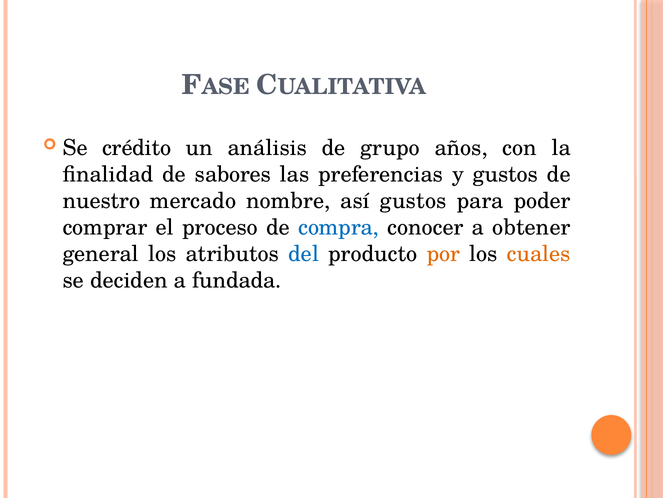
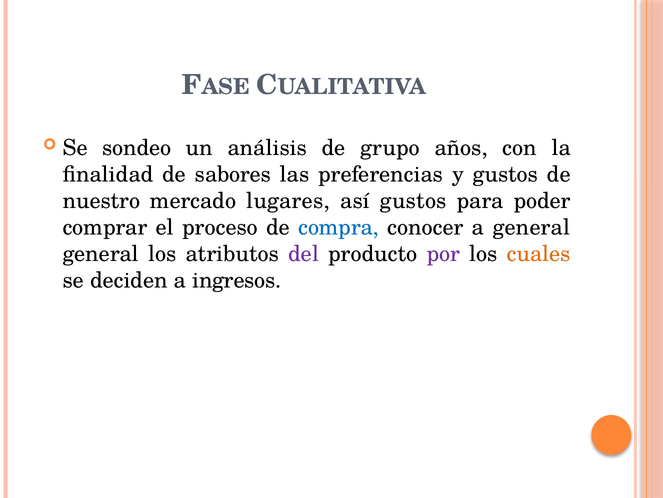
crédito: crédito -> sondeo
nombre: nombre -> lugares
a obtener: obtener -> general
del colour: blue -> purple
por colour: orange -> purple
fundada: fundada -> ingresos
